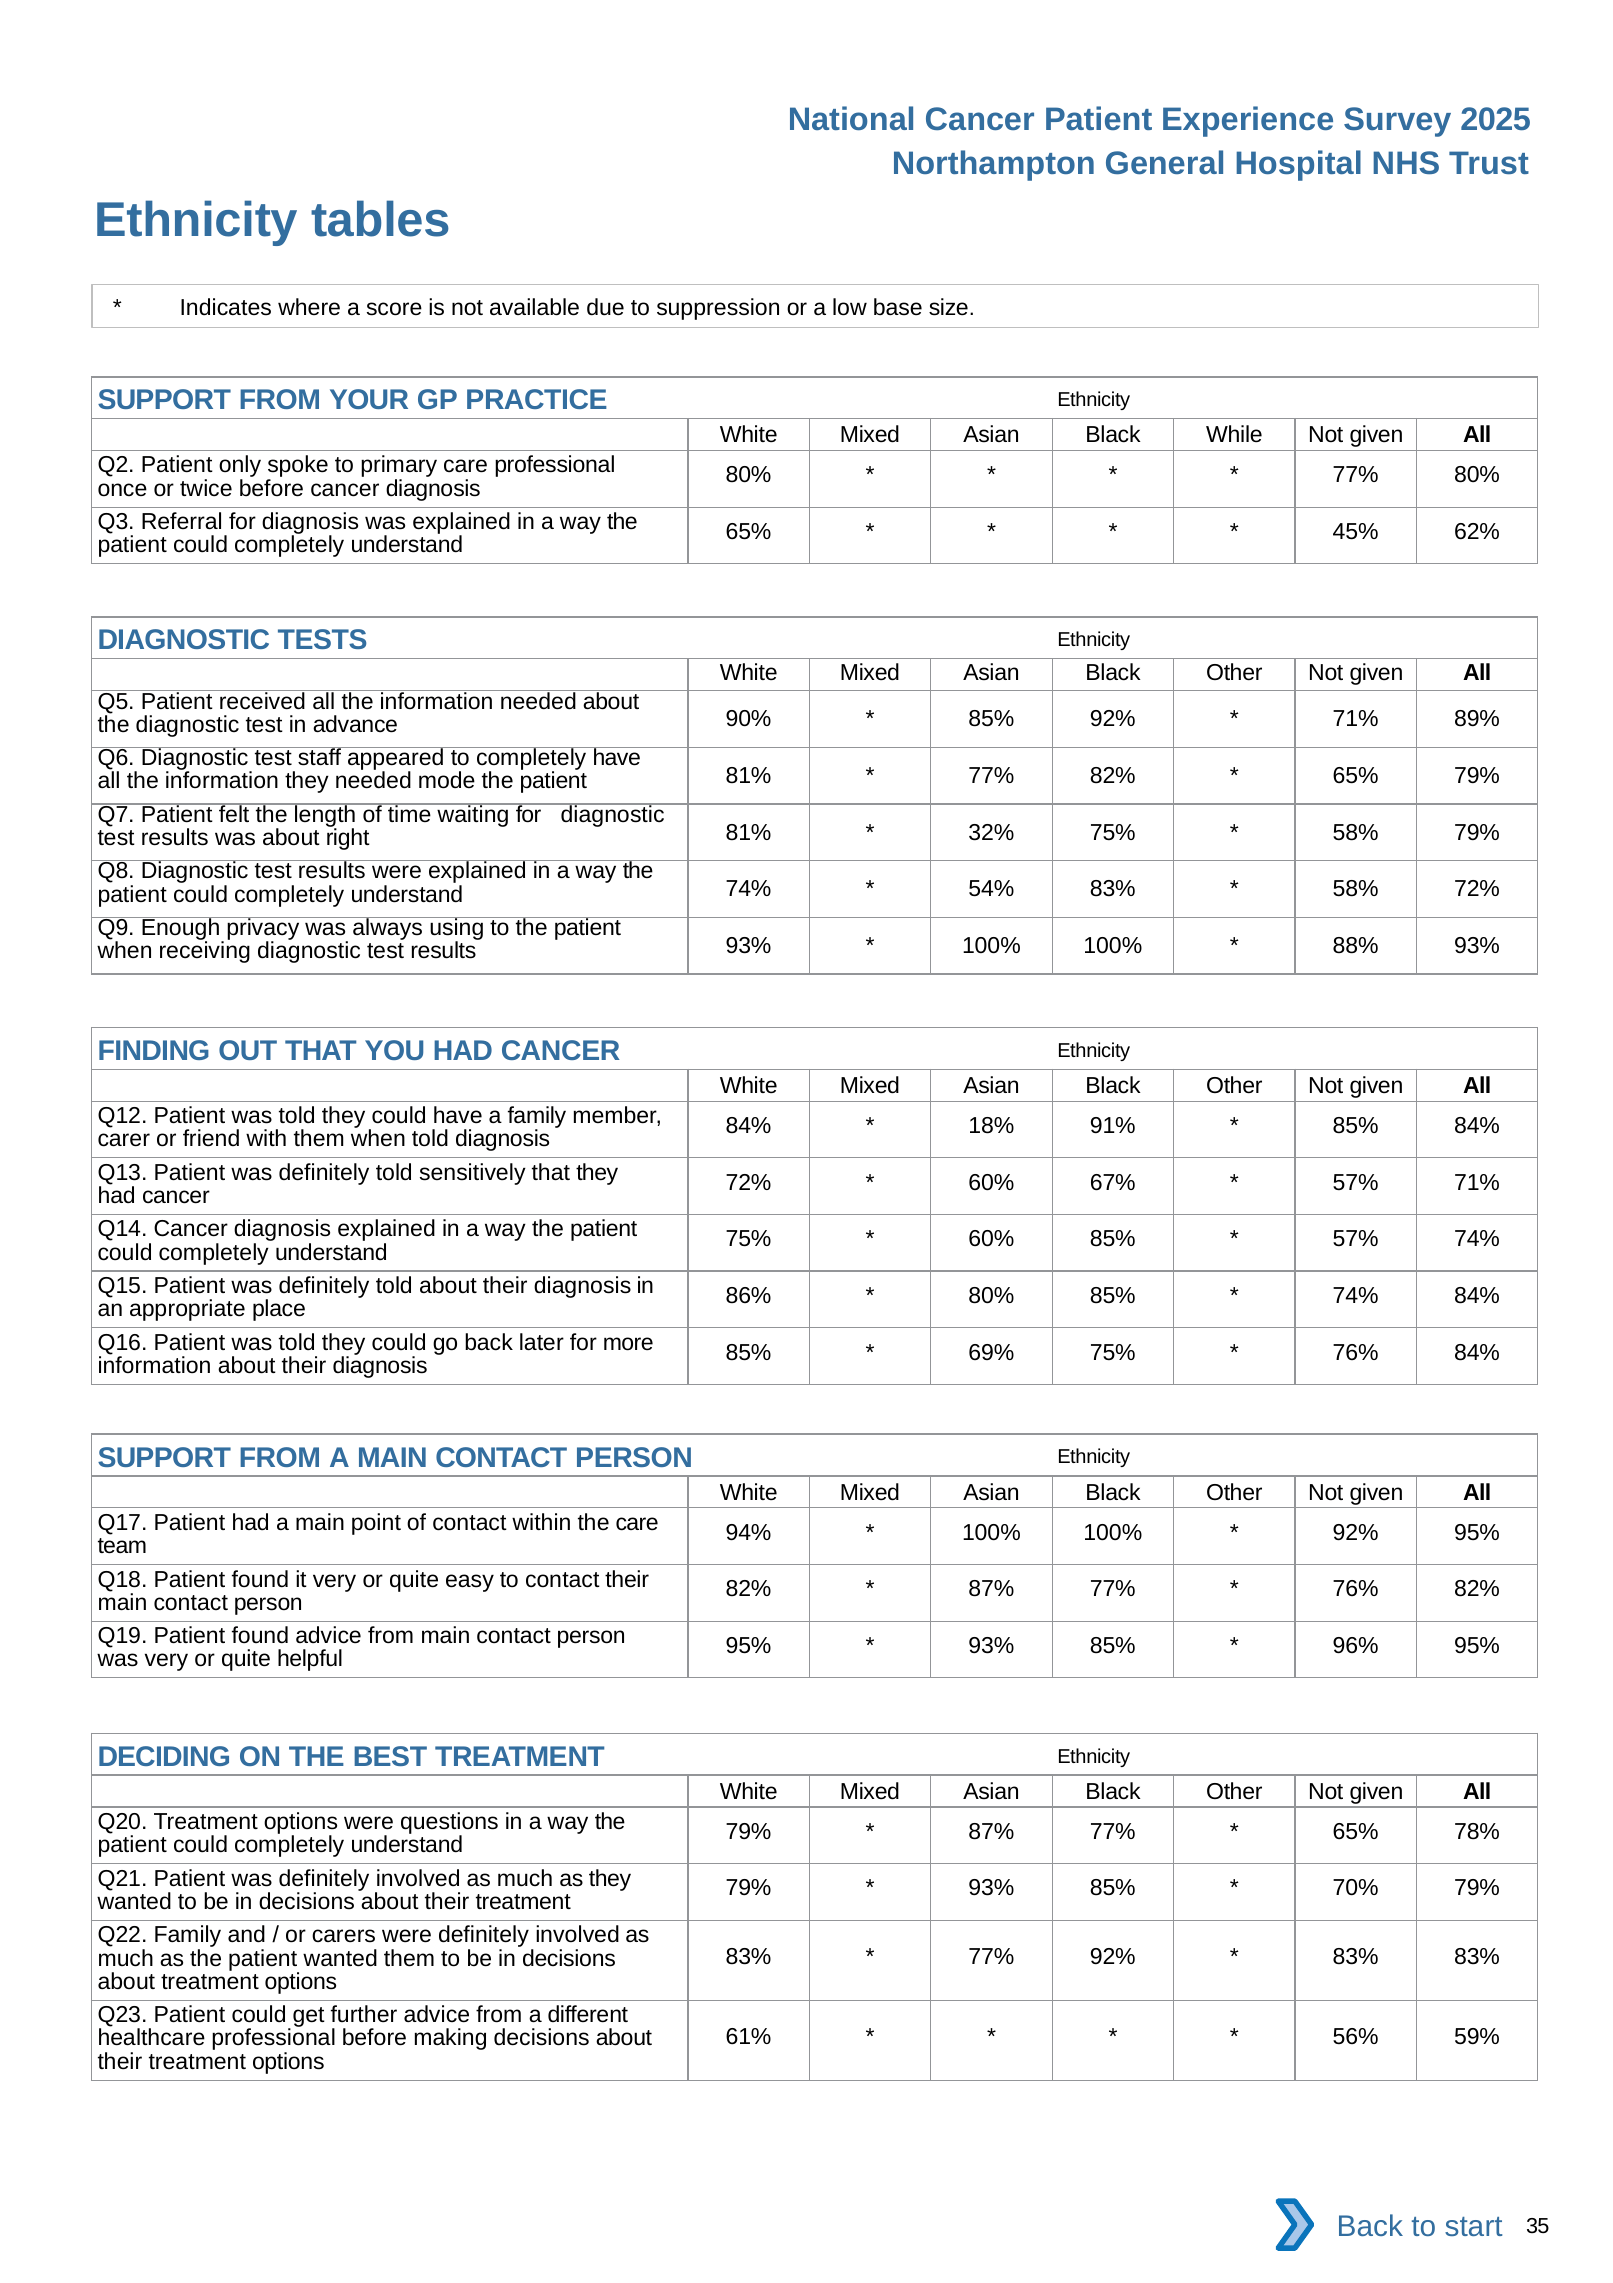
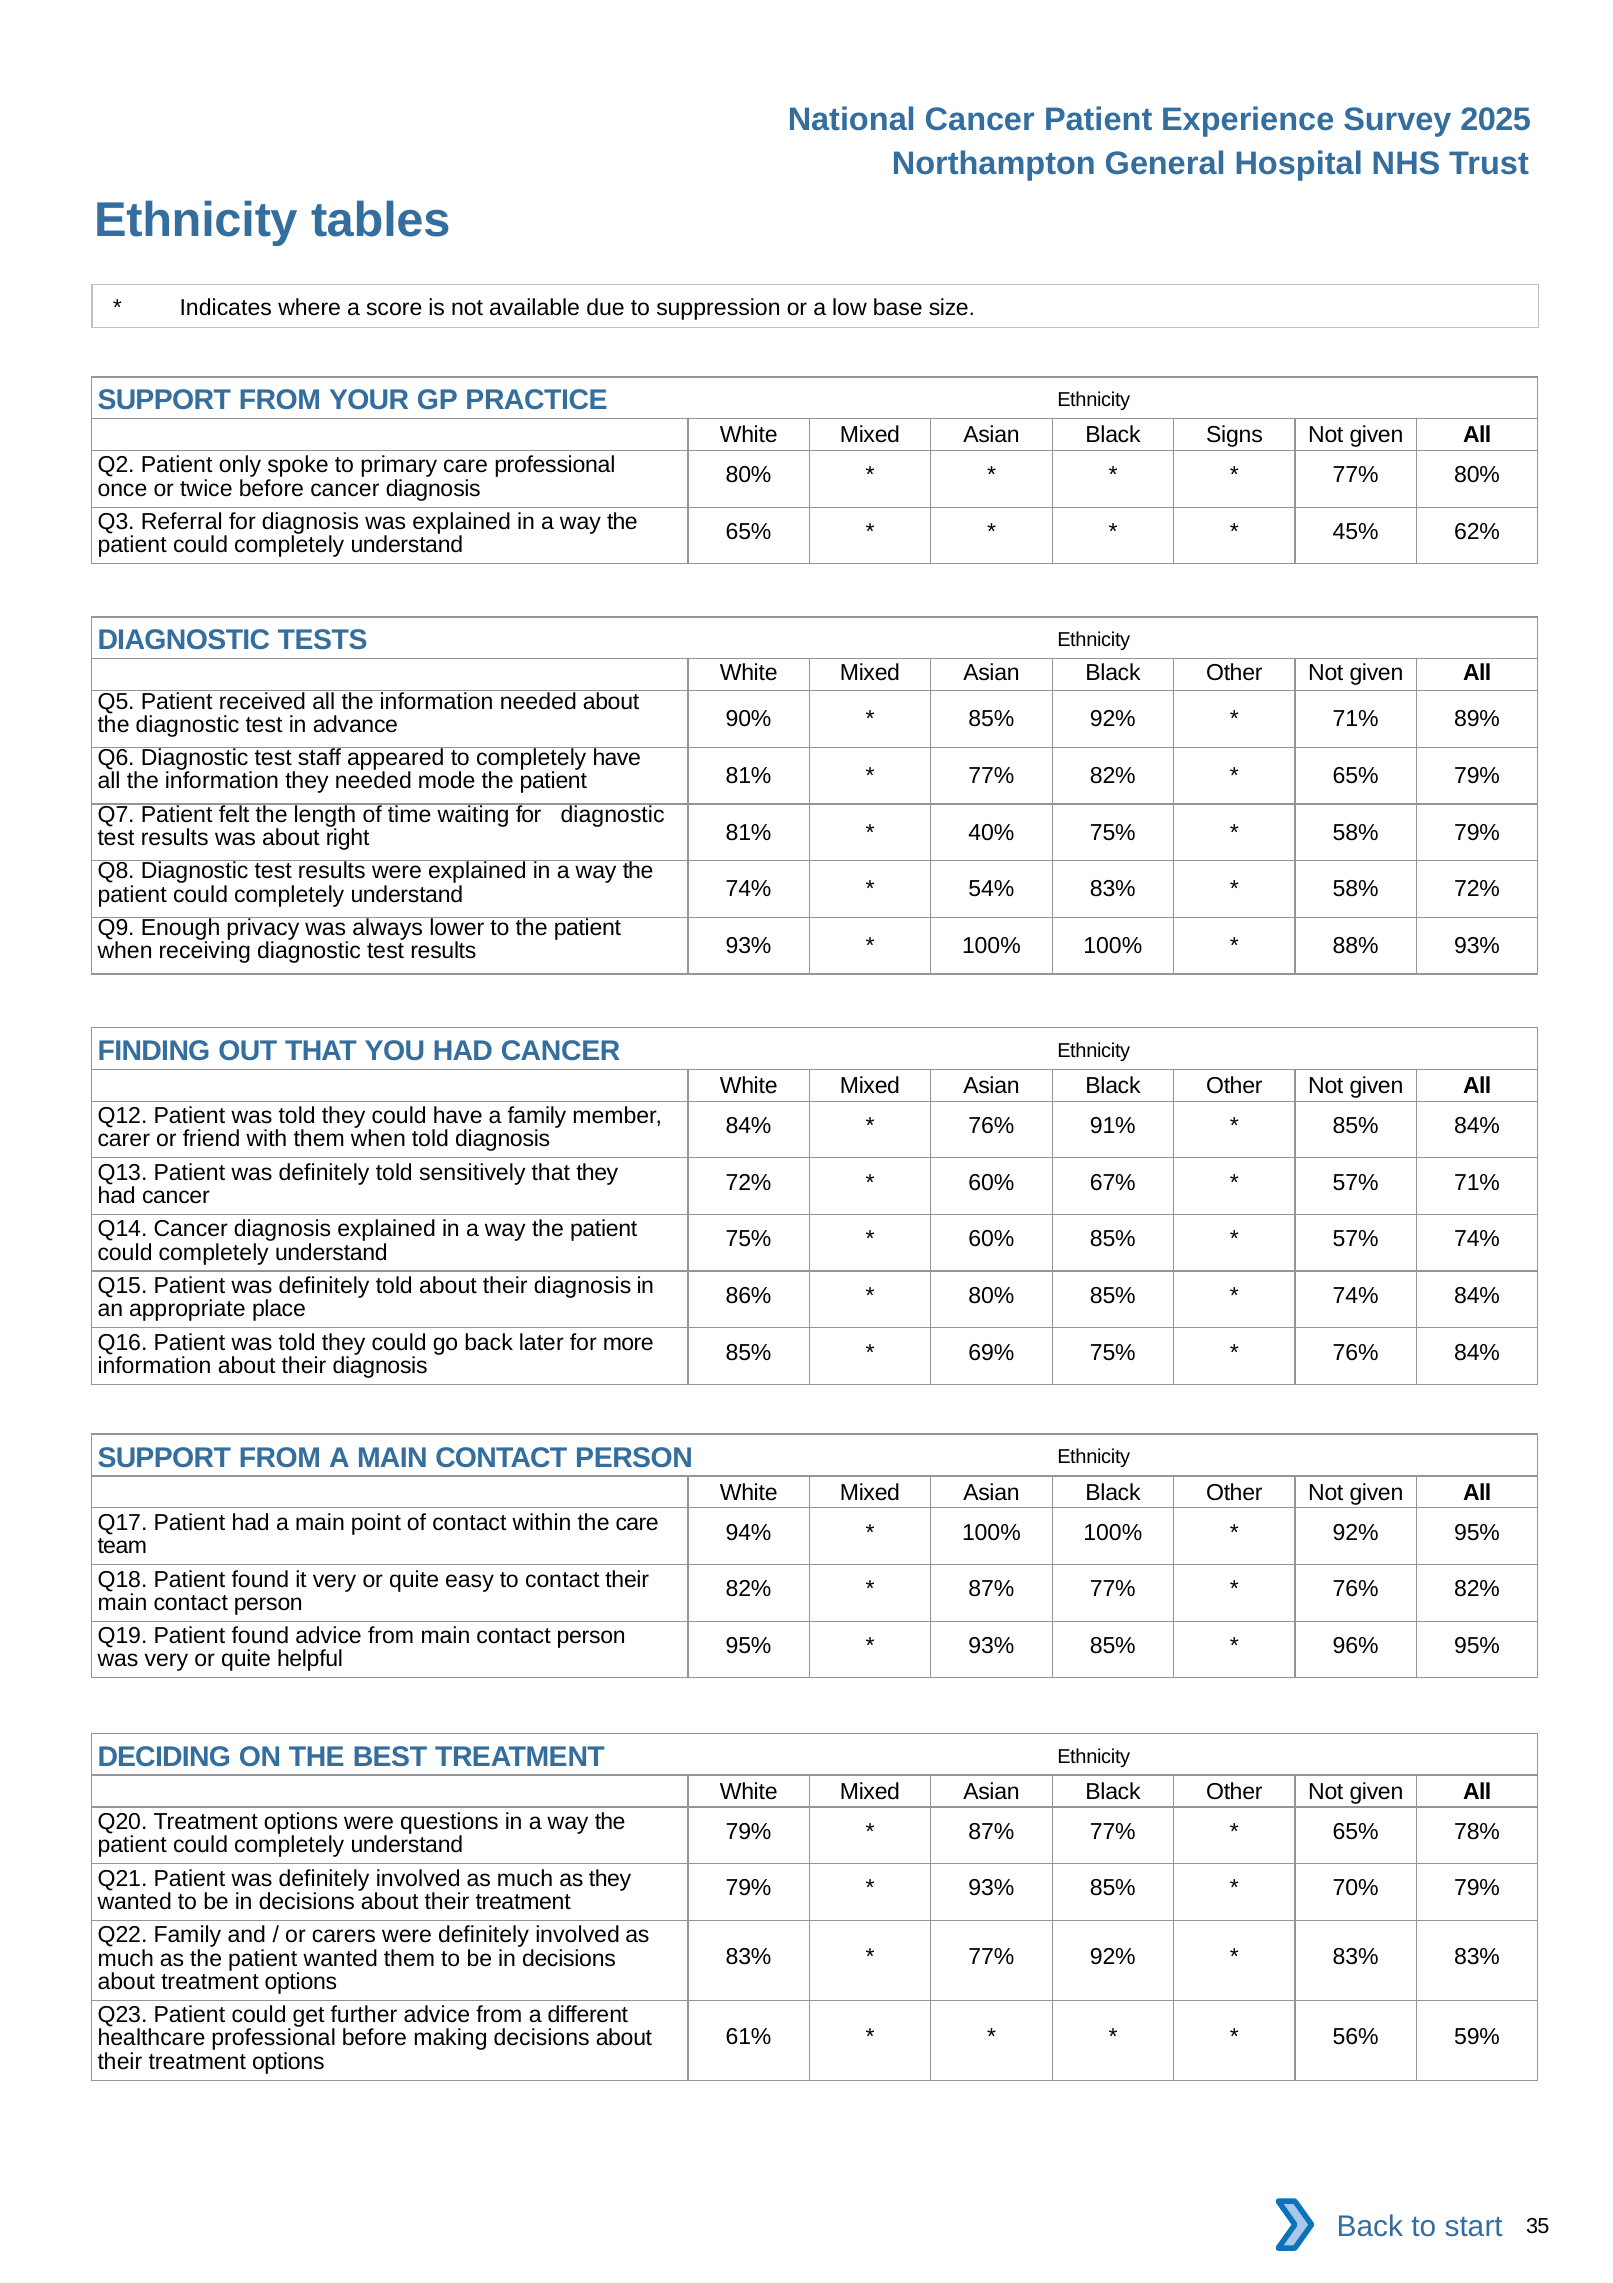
While: While -> Signs
32%: 32% -> 40%
using: using -> lower
18% at (991, 1126): 18% -> 76%
